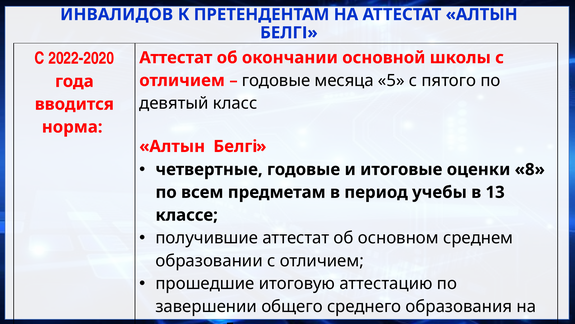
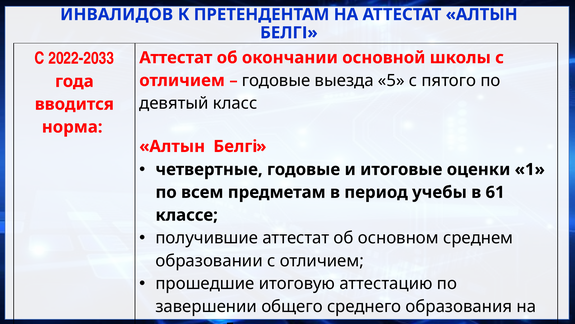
2022-2020: 2022-2020 -> 2022-2033
месяца: месяца -> выезда
8: 8 -> 1
13: 13 -> 61
